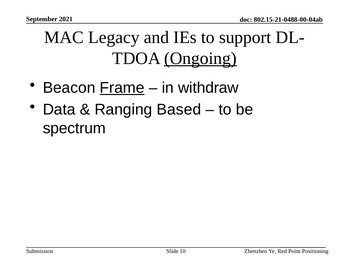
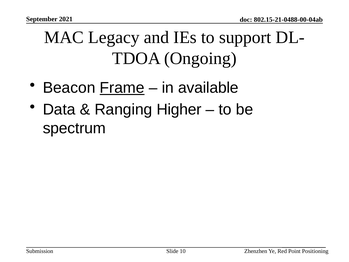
Ongoing underline: present -> none
withdraw: withdraw -> available
Based: Based -> Higher
